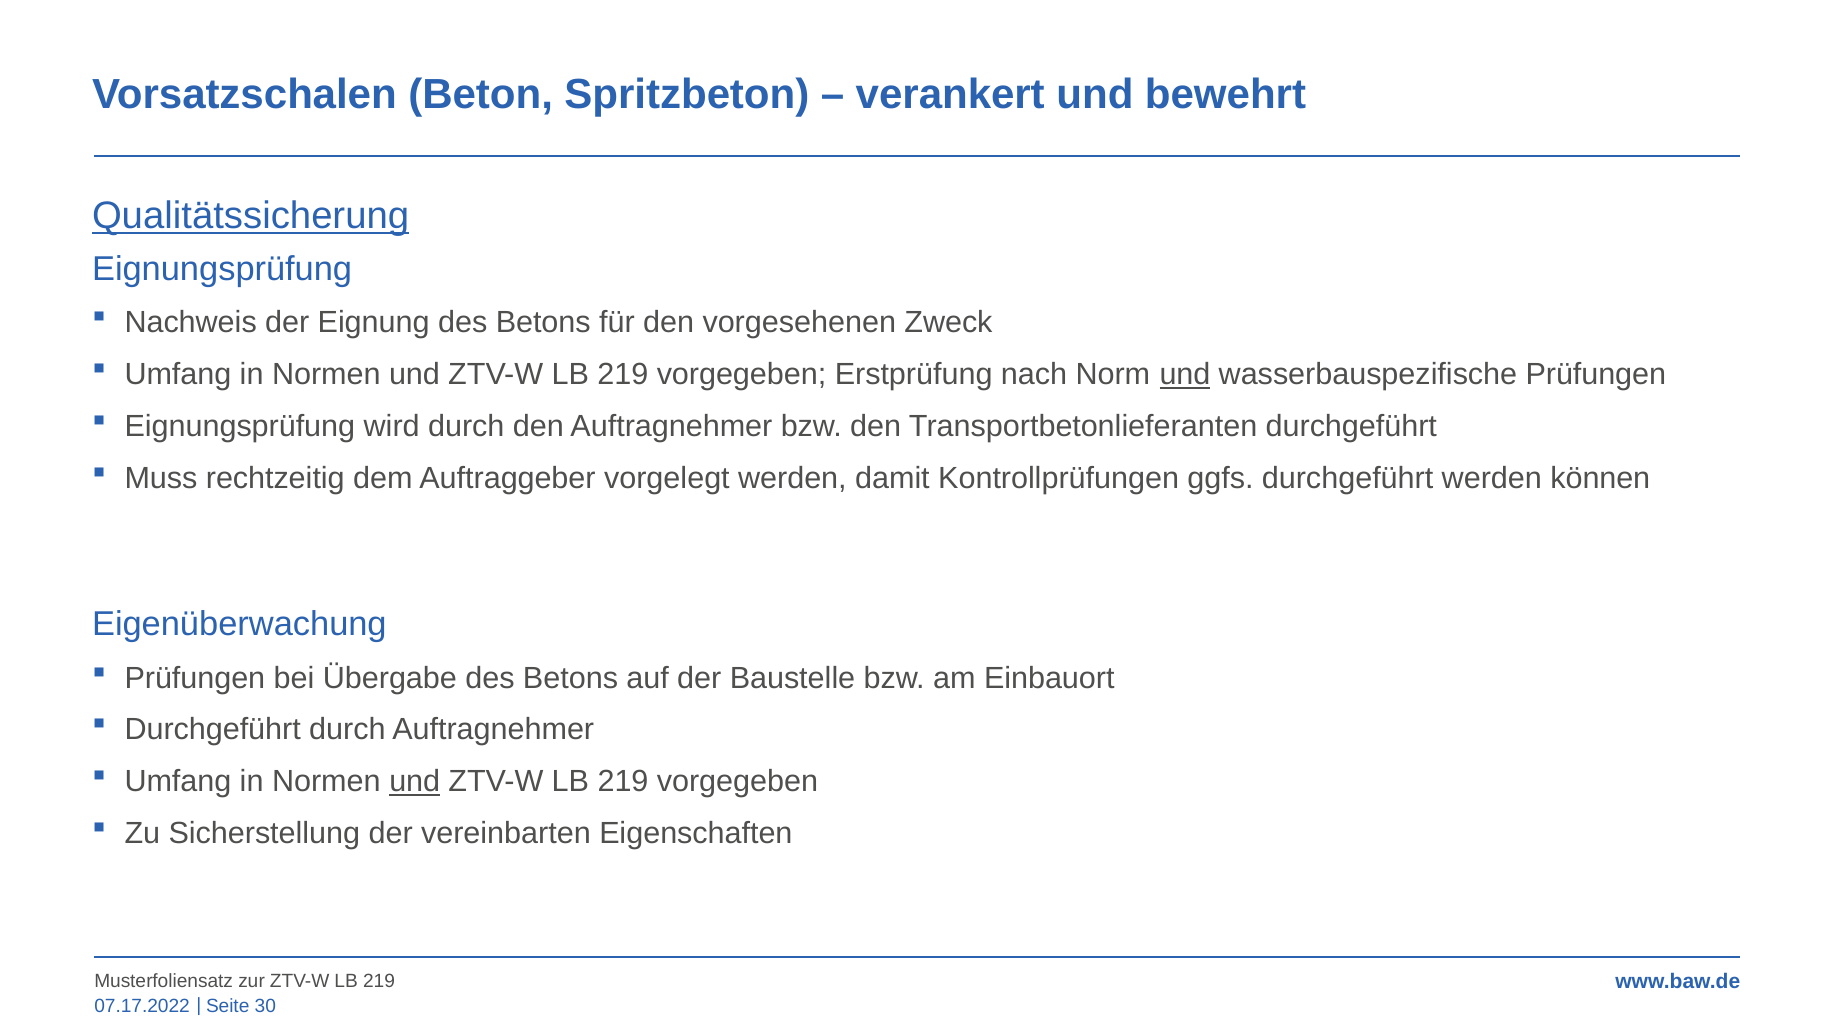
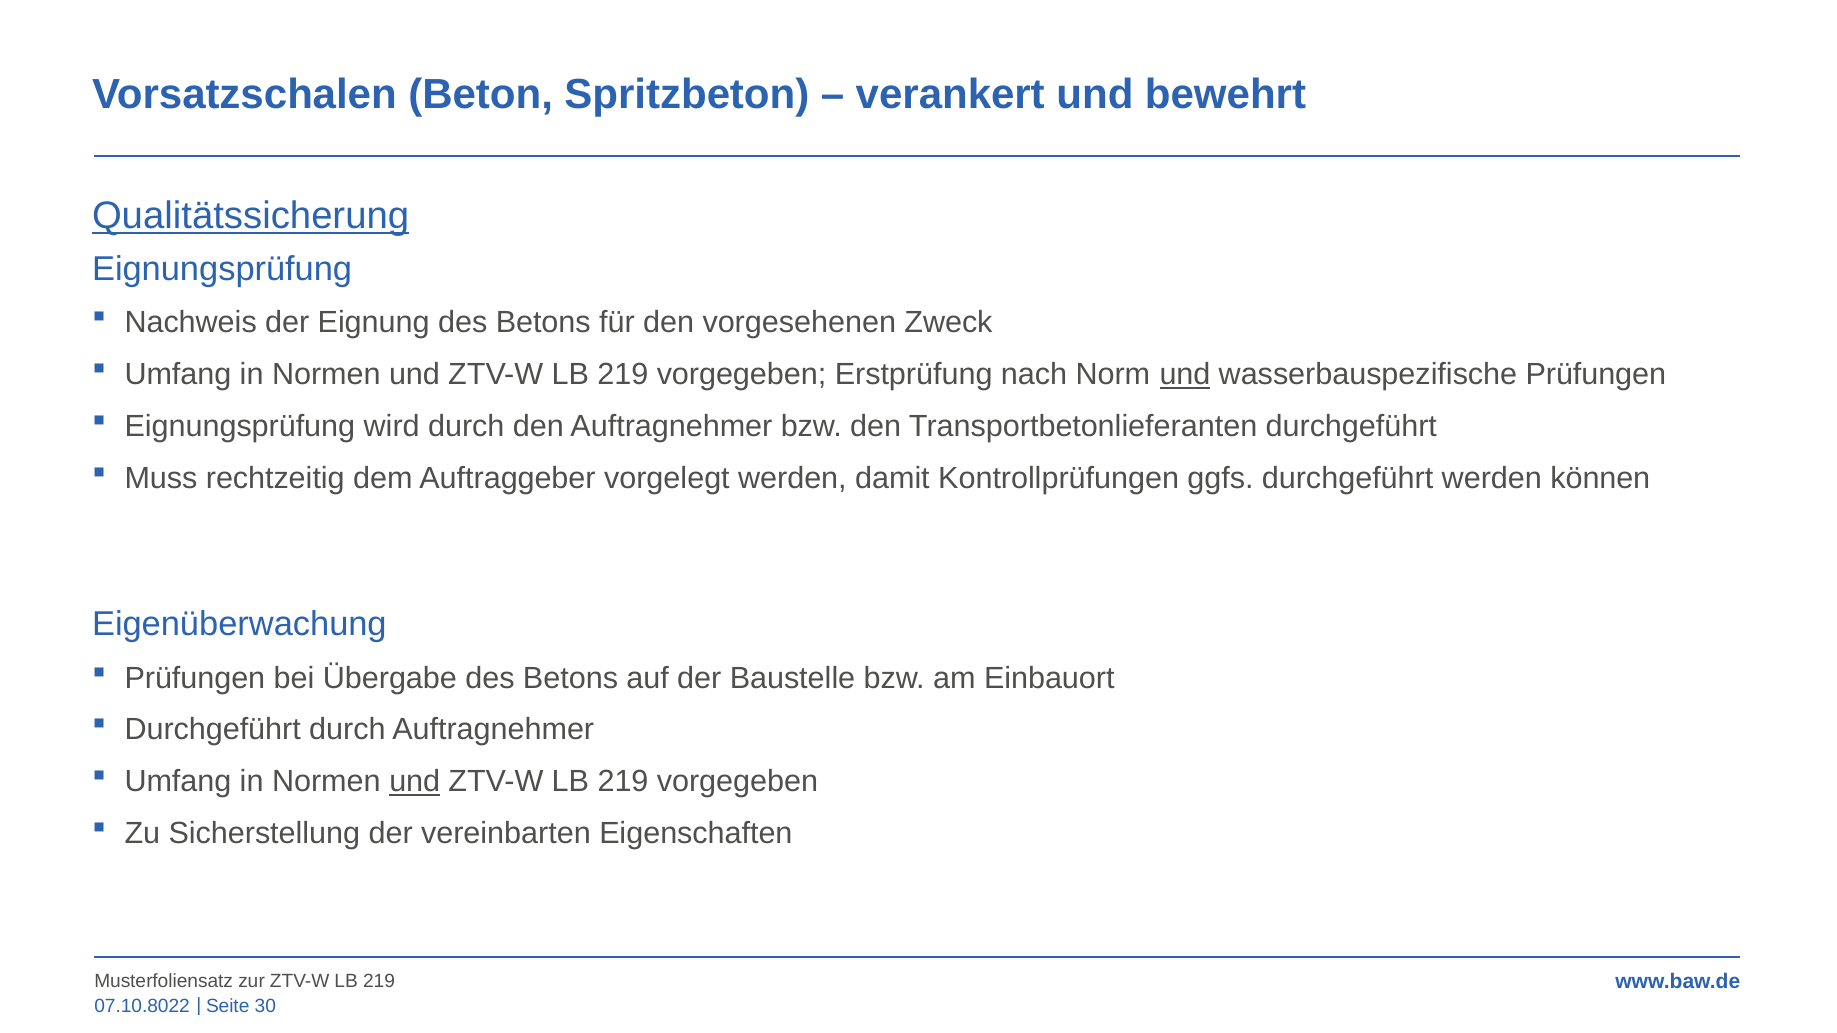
07.17.2022: 07.17.2022 -> 07.10.8022
